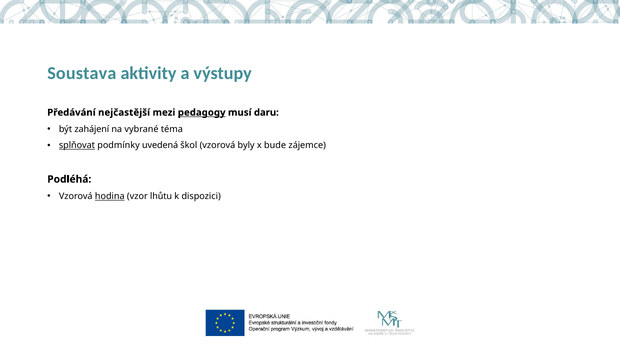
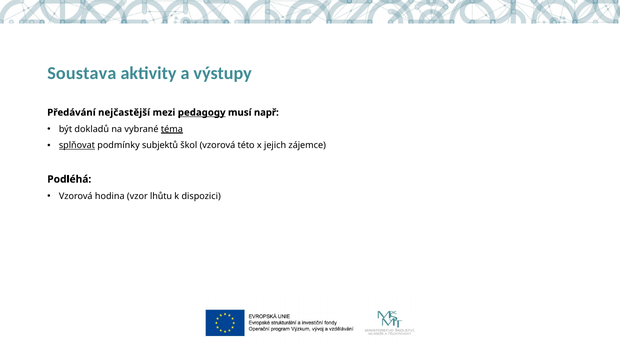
daru: daru -> např
zahájení: zahájení -> dokladů
téma underline: none -> present
uvedená: uvedená -> subjektů
byly: byly -> této
bude: bude -> jejich
hodina underline: present -> none
